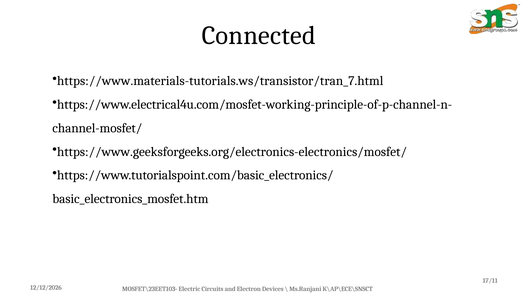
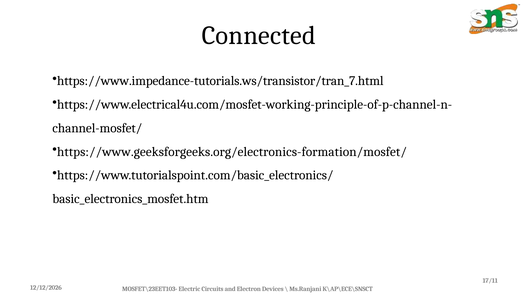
https://www.materials-tutorials.ws/transistor/tran_7.html: https://www.materials-tutorials.ws/transistor/tran_7.html -> https://www.impedance-tutorials.ws/transistor/tran_7.html
https://www.geeksforgeeks.org/electronics-electronics/mosfet/: https://www.geeksforgeeks.org/electronics-electronics/mosfet/ -> https://www.geeksforgeeks.org/electronics-formation/mosfet/
